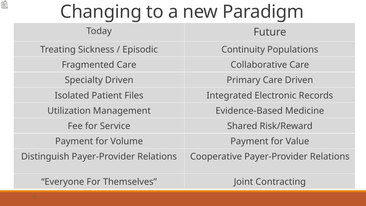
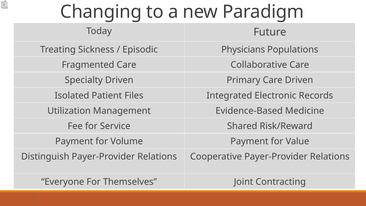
Continuity: Continuity -> Physicians
